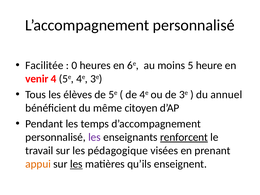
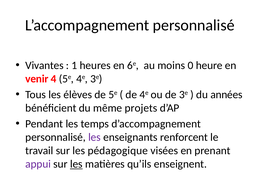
Facilitée: Facilitée -> Vivantes
0: 0 -> 1
5: 5 -> 0
annuel: annuel -> années
citoyen: citoyen -> projets
renforcent underline: present -> none
appui colour: orange -> purple
